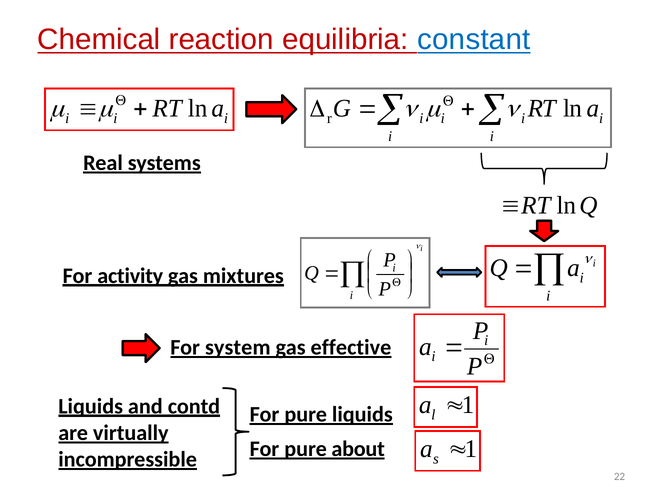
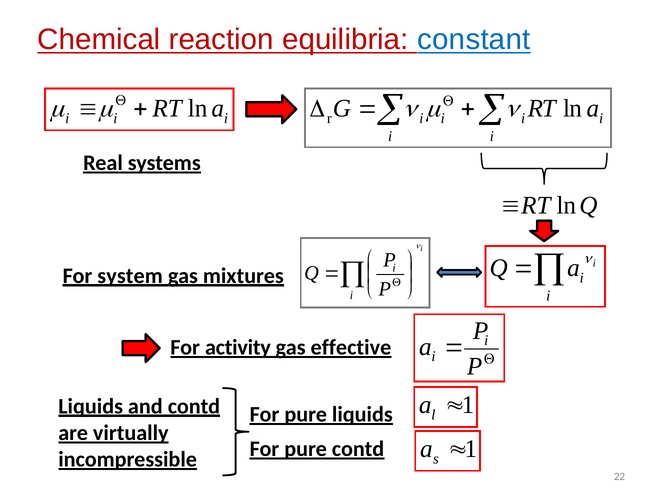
activity: activity -> system
system: system -> activity
pure about: about -> contd
